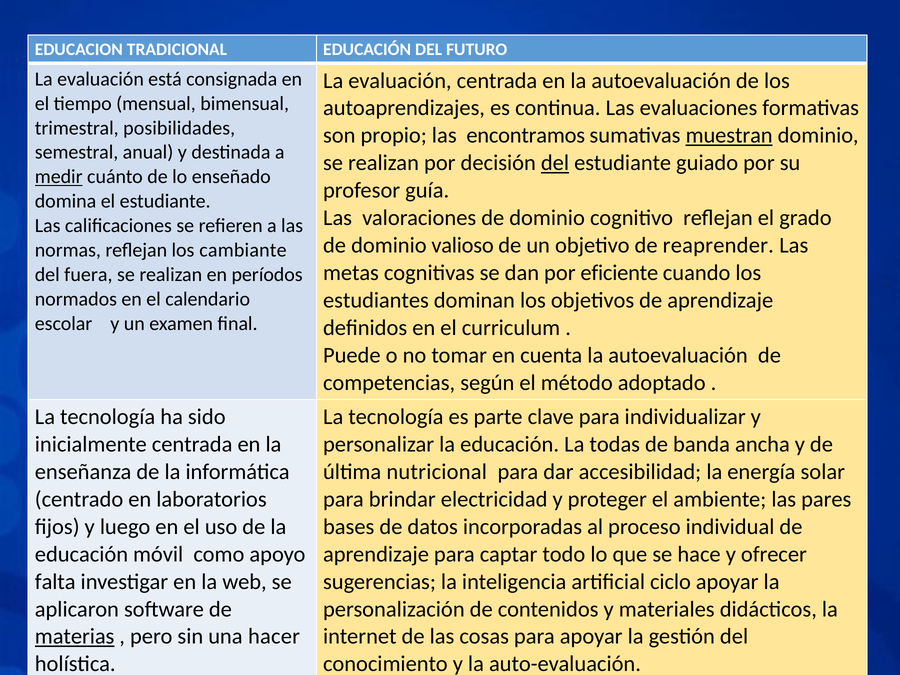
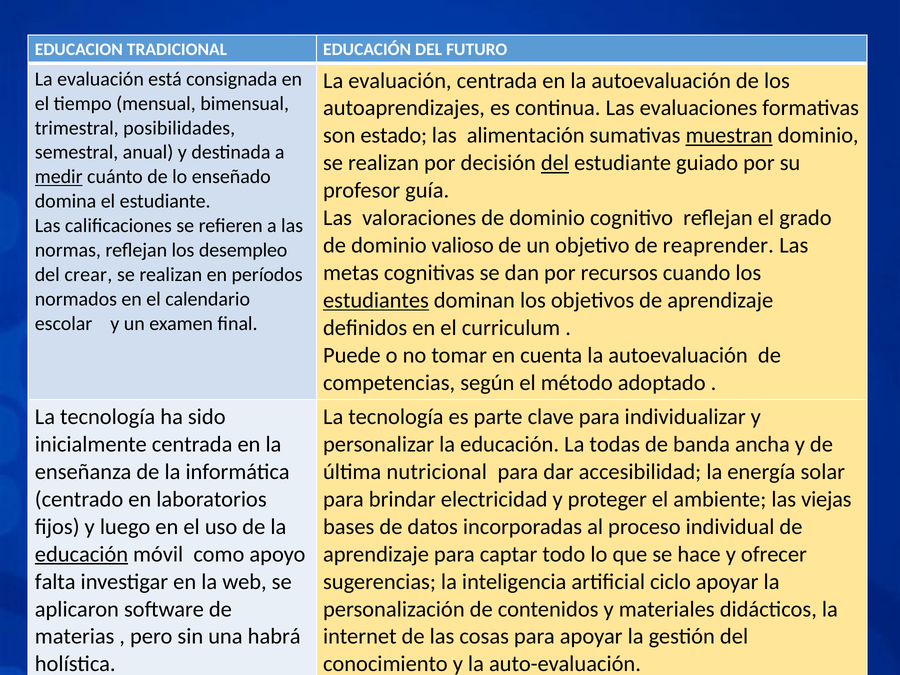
propio: propio -> estado
encontramos: encontramos -> alimentación
cambiante: cambiante -> desempleo
eficiente: eficiente -> recursos
fuera: fuera -> crear
estudiantes underline: none -> present
pares: pares -> viejas
educación at (81, 554) underline: none -> present
materias underline: present -> none
hacer: hacer -> habrá
